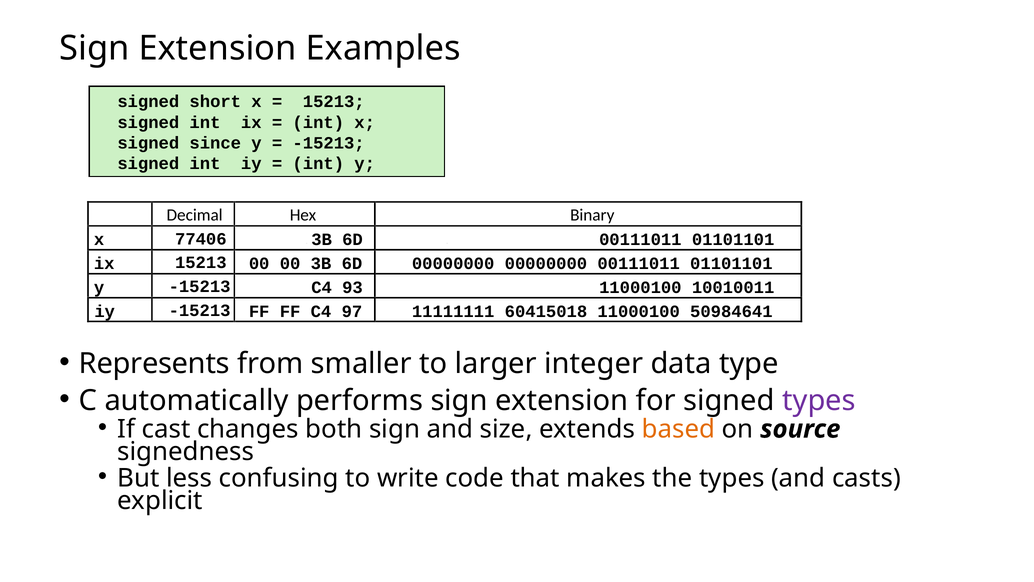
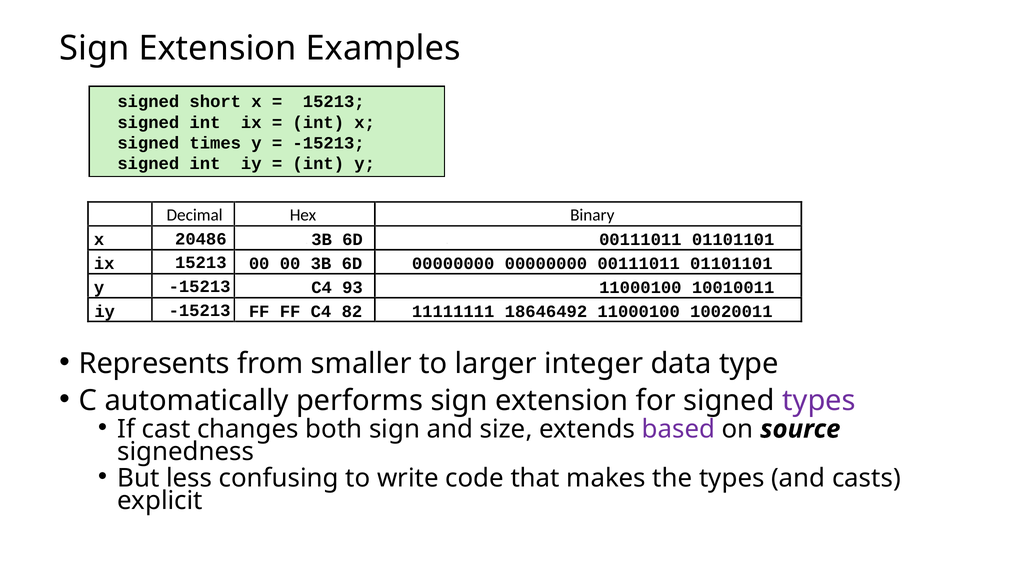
since: since -> times
77406: 77406 -> 20486
97: 97 -> 82
60415018: 60415018 -> 18646492
50984641: 50984641 -> 10020011
based colour: orange -> purple
